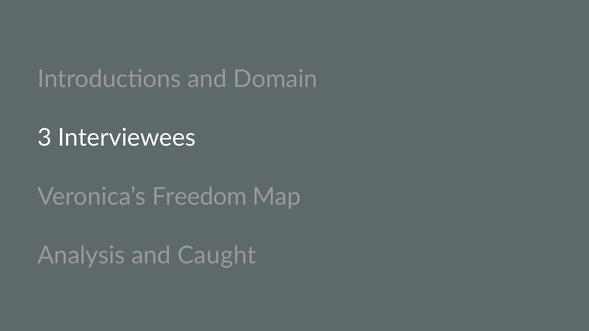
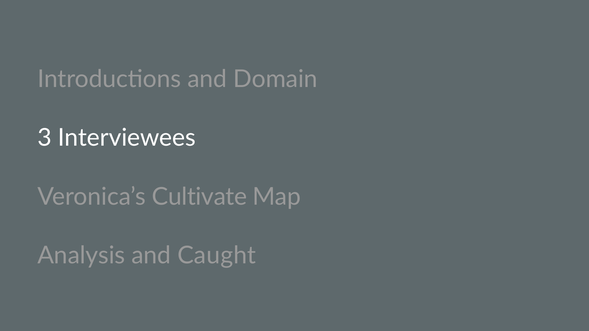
Freedom: Freedom -> Cultivate
